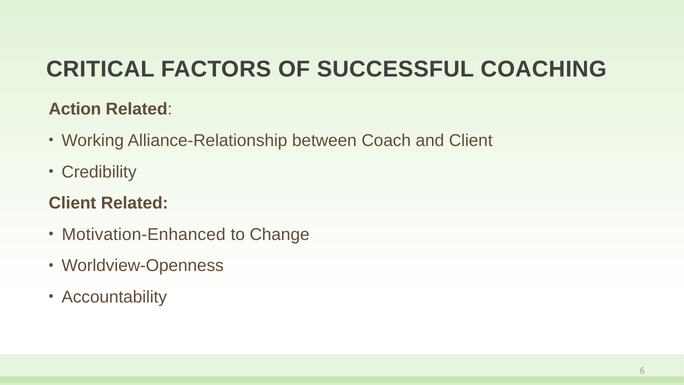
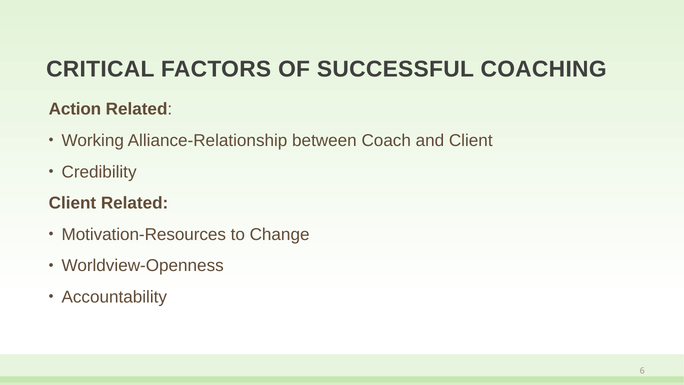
Motivation-Enhanced: Motivation-Enhanced -> Motivation-Resources
